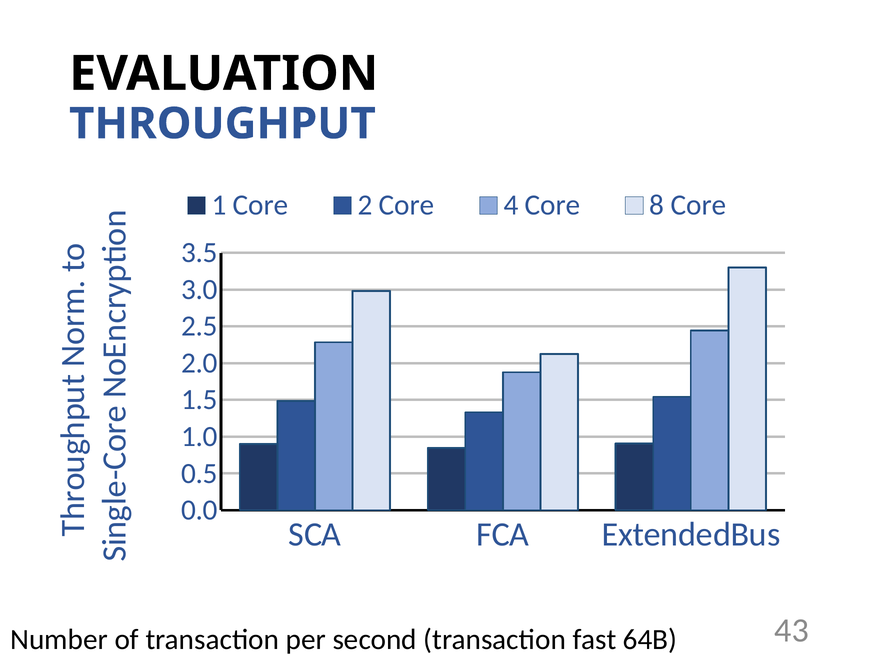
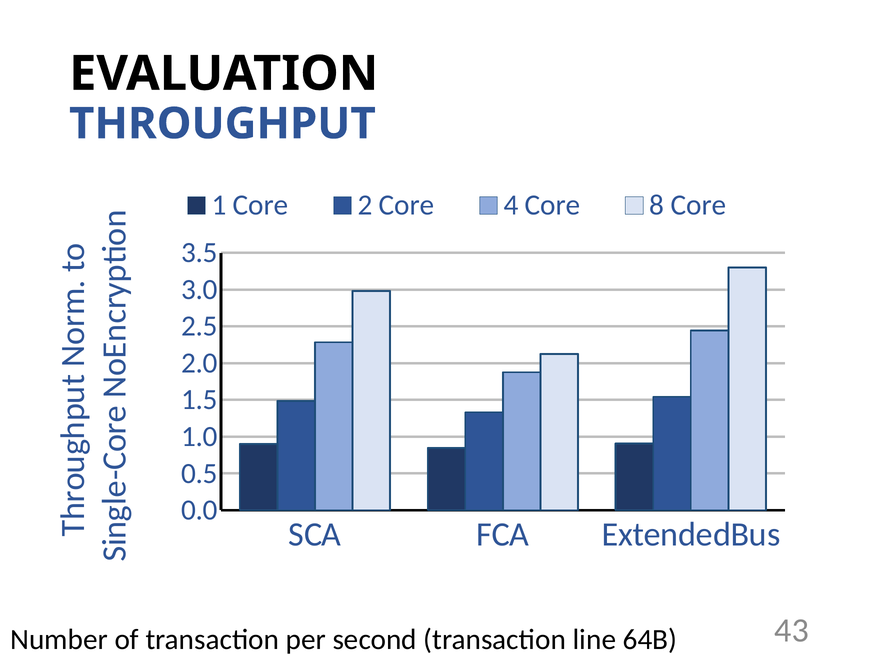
fast: fast -> line
